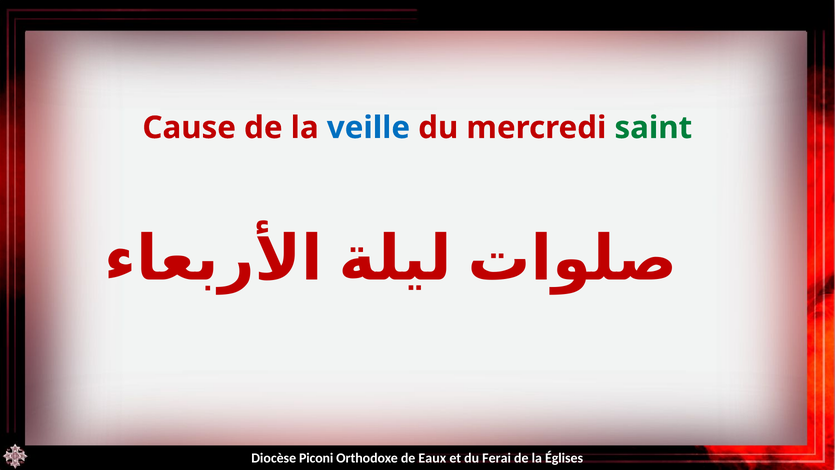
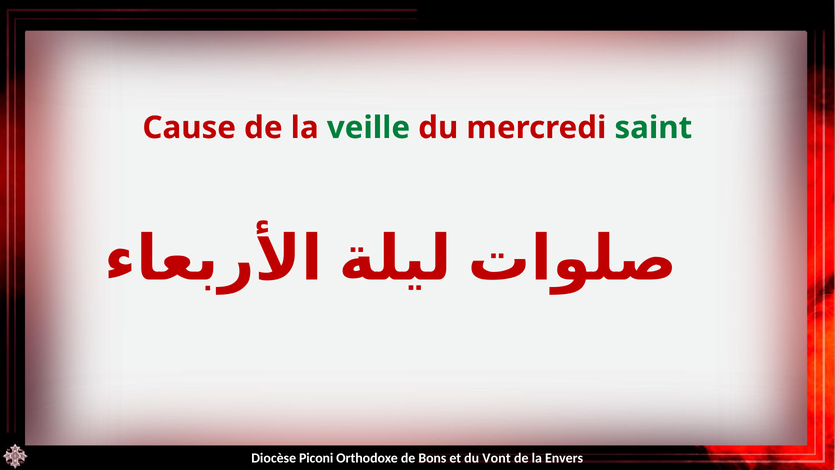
veille colour: blue -> green
Eaux: Eaux -> Bons
Ferai: Ferai -> Vont
Églises: Églises -> Envers
